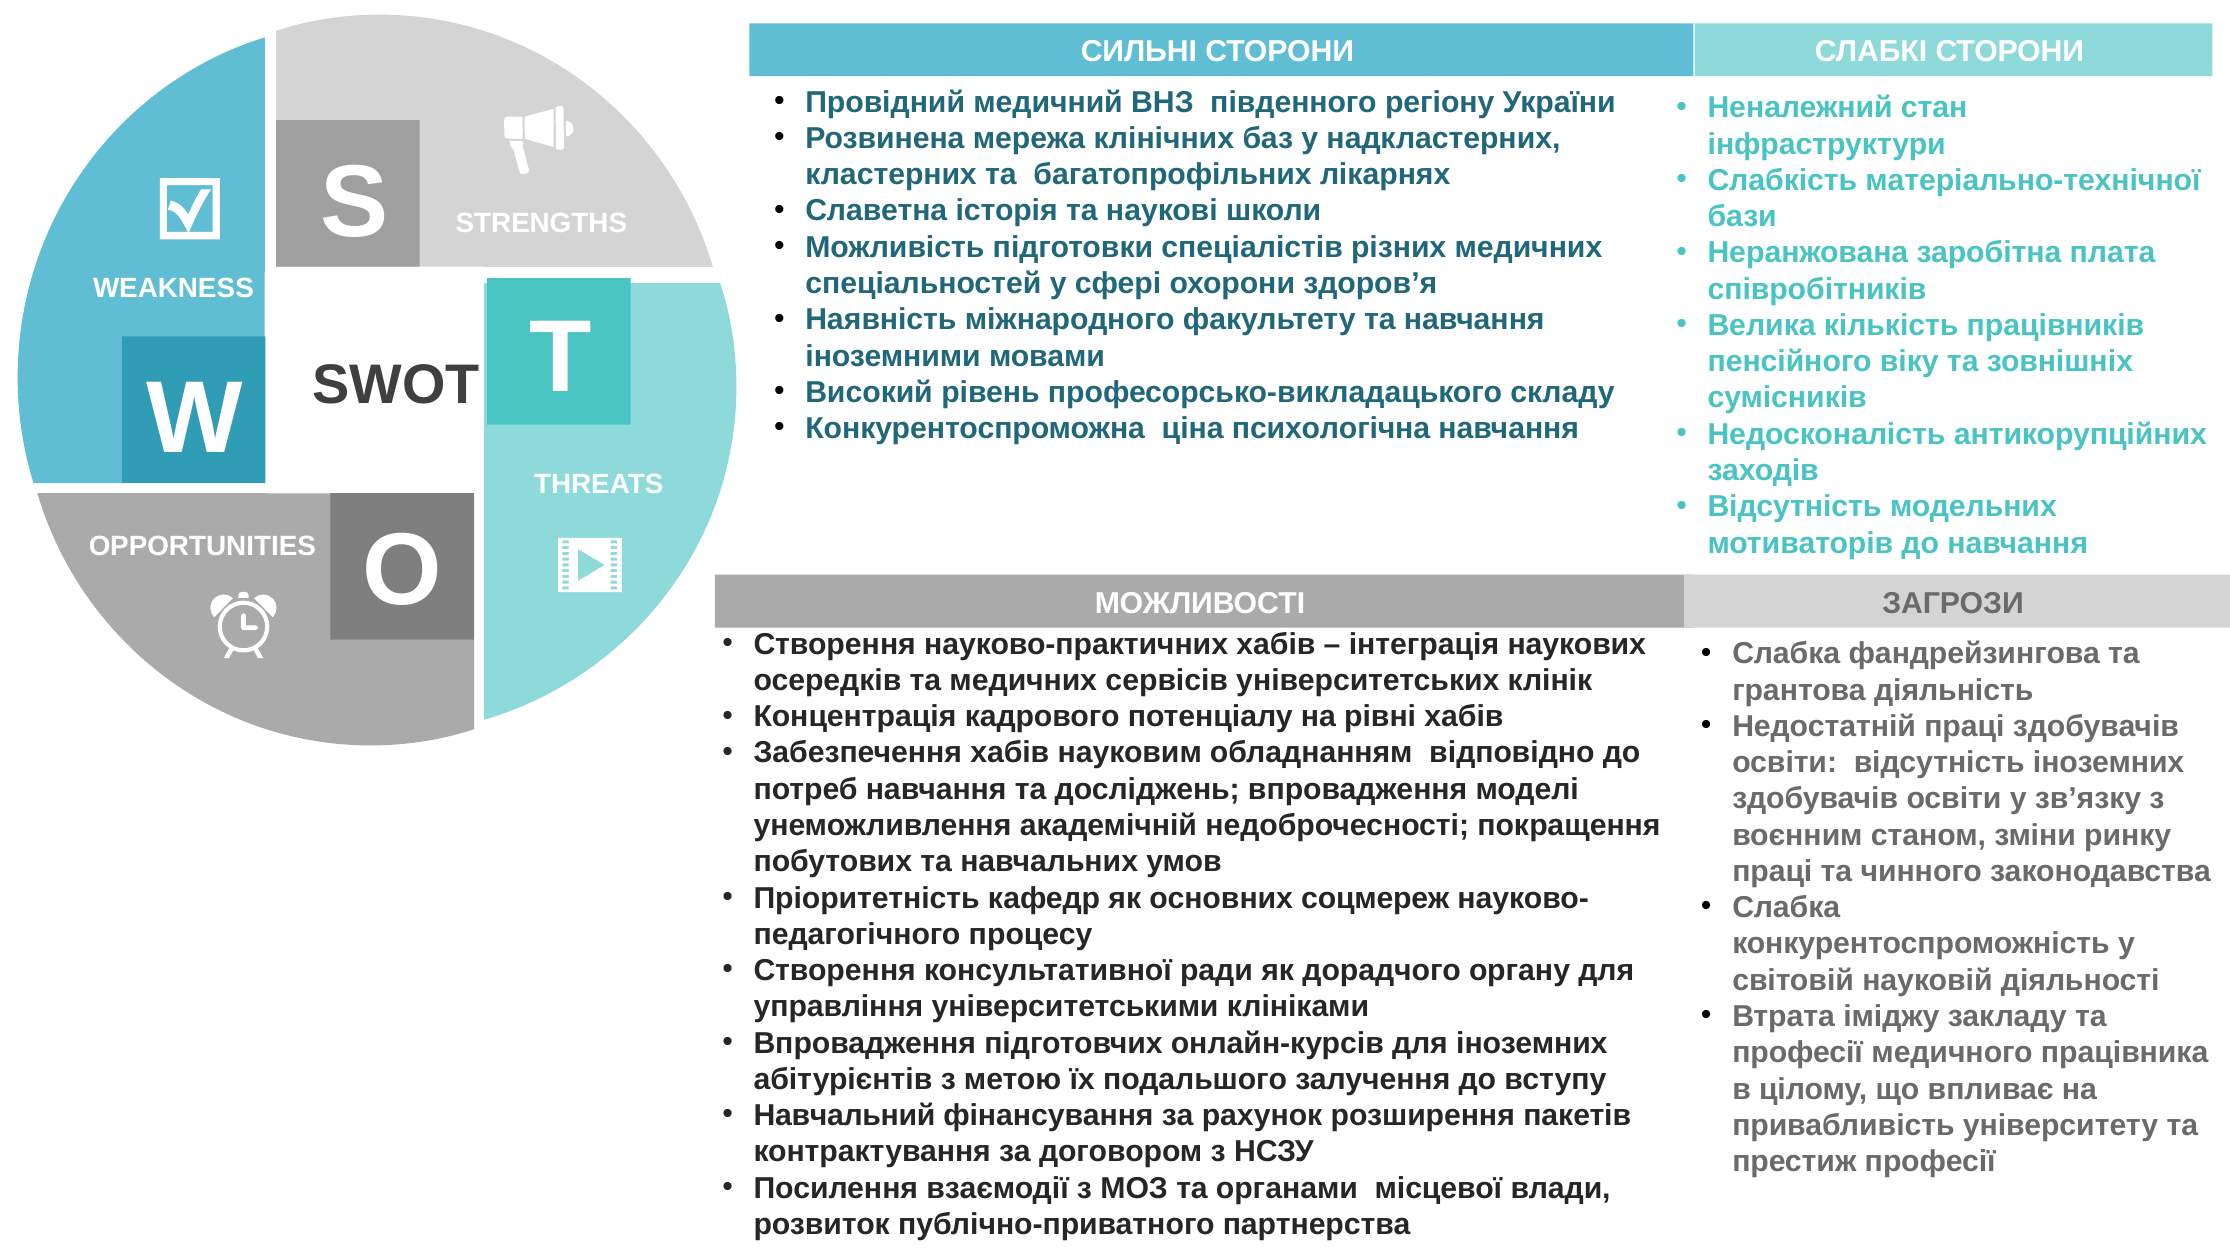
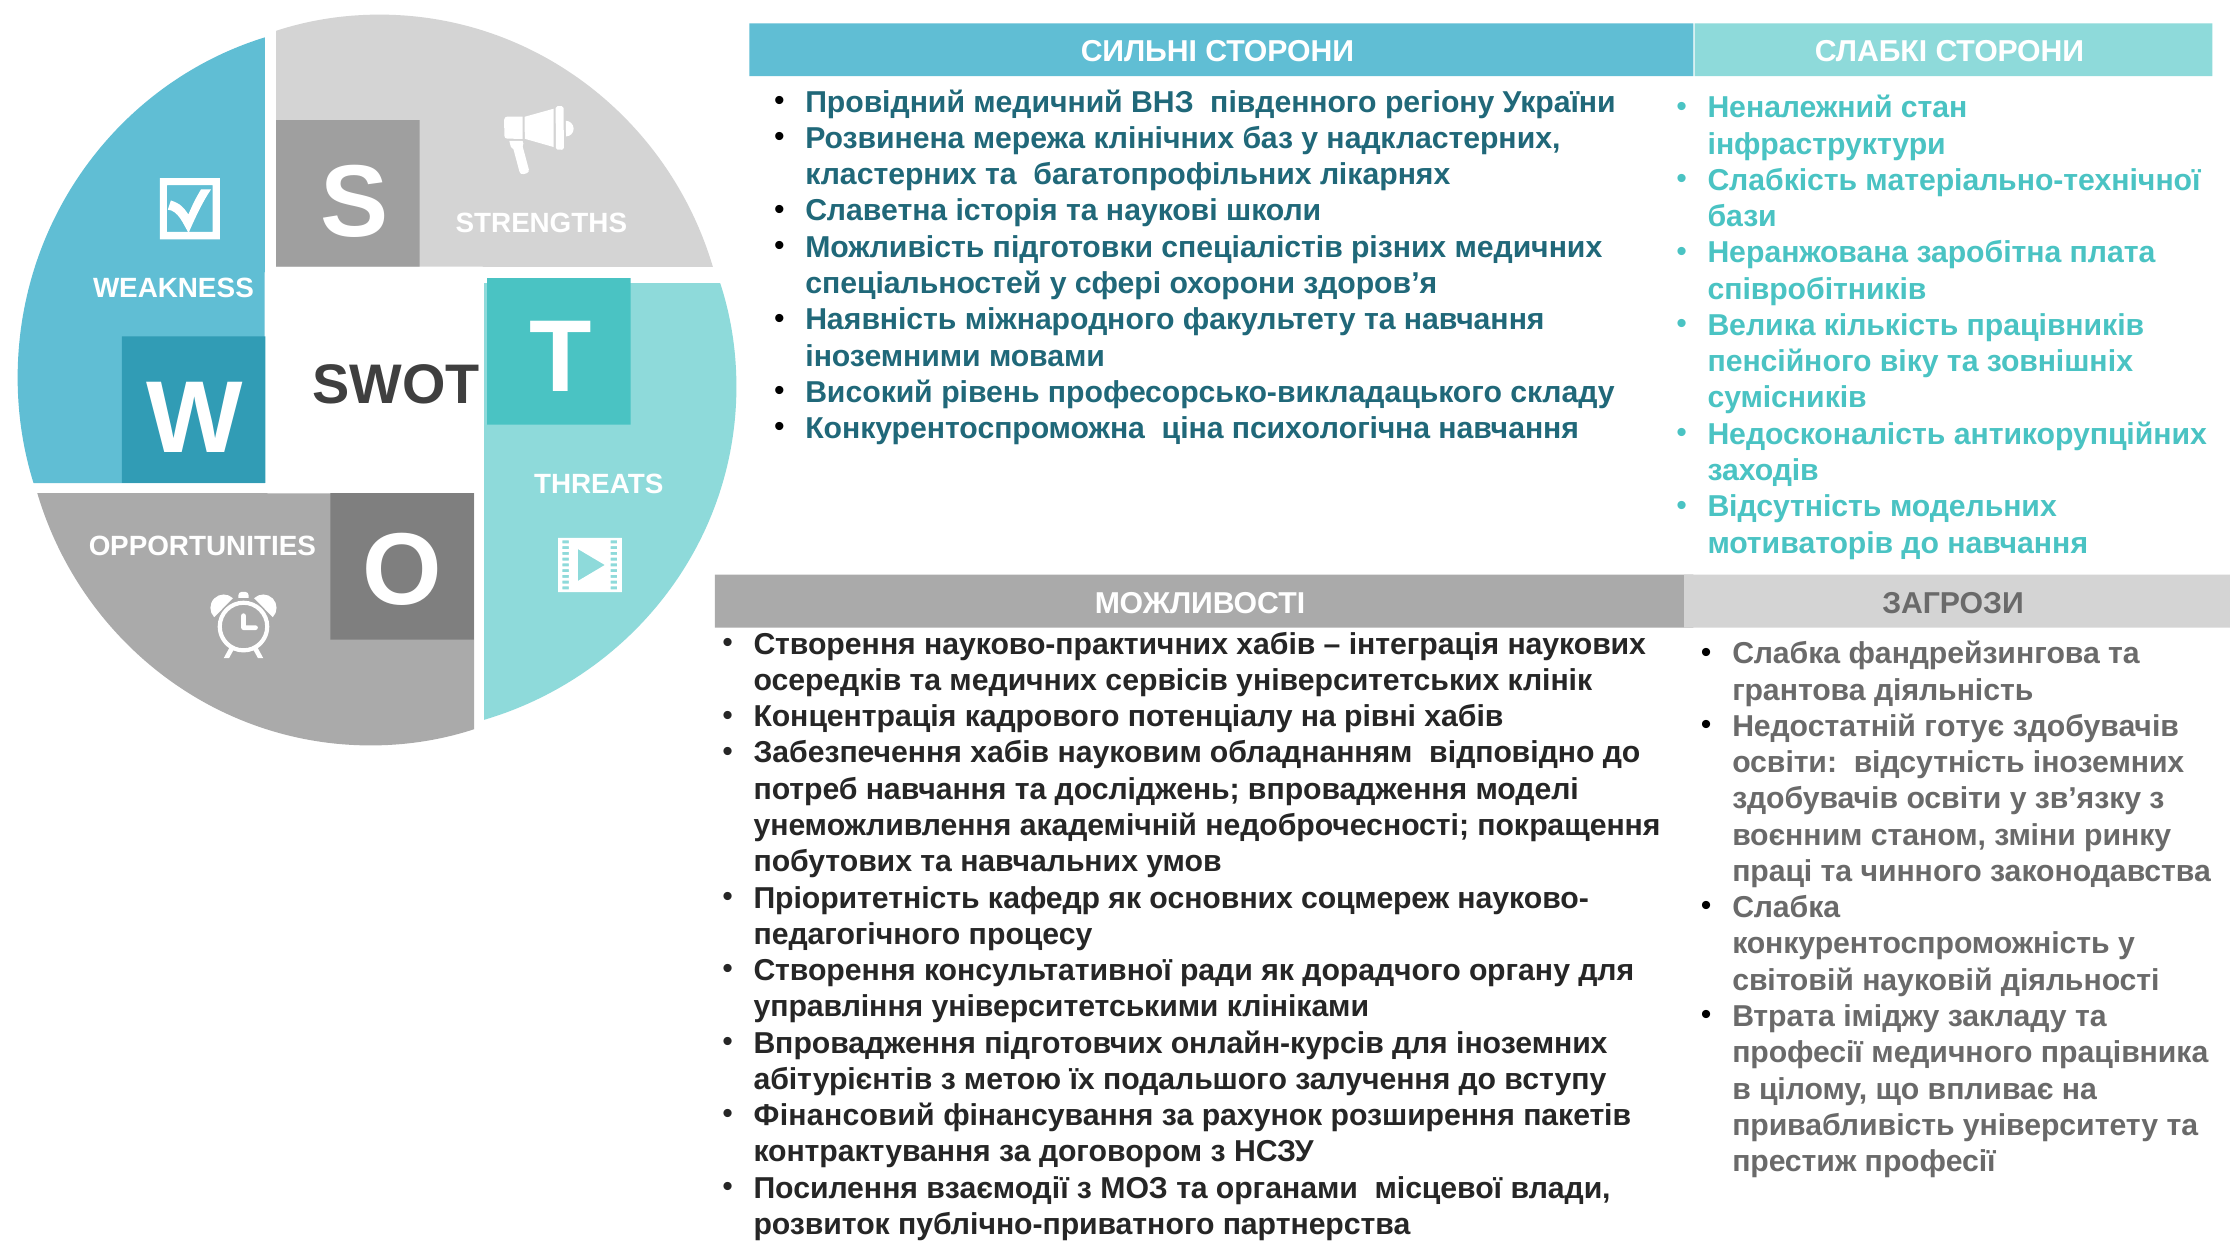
Недостатній праці: праці -> готує
Навчальний: Навчальний -> Фінансовий
